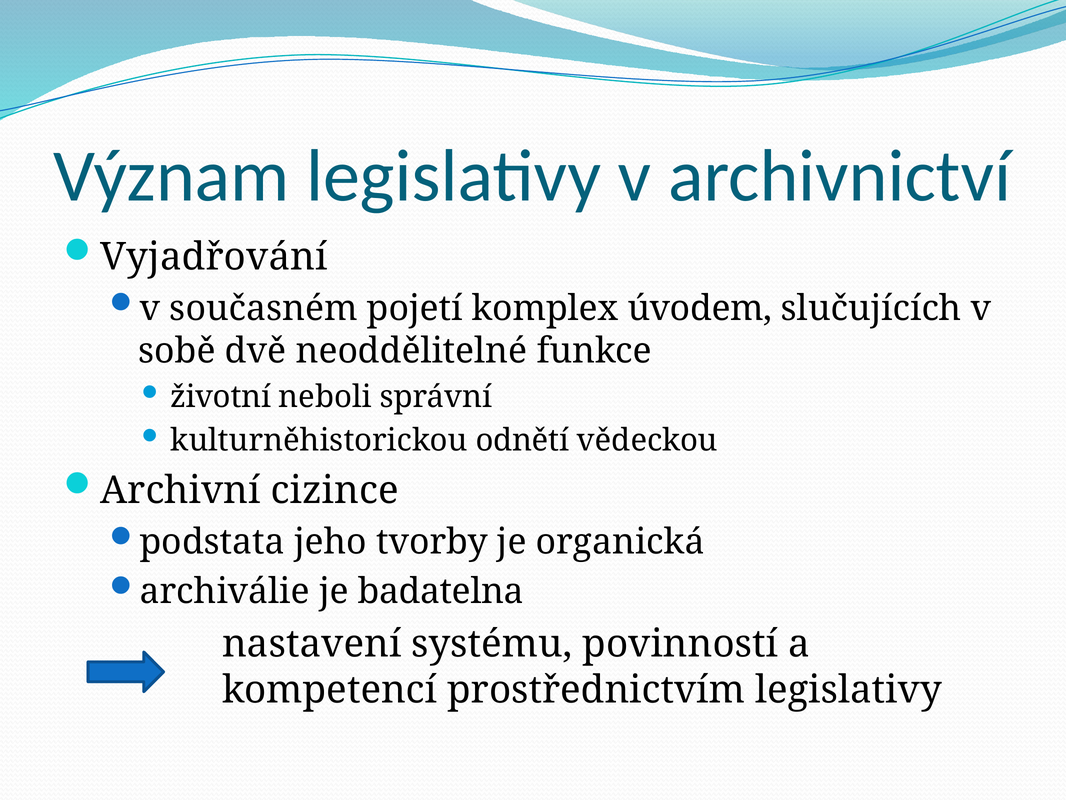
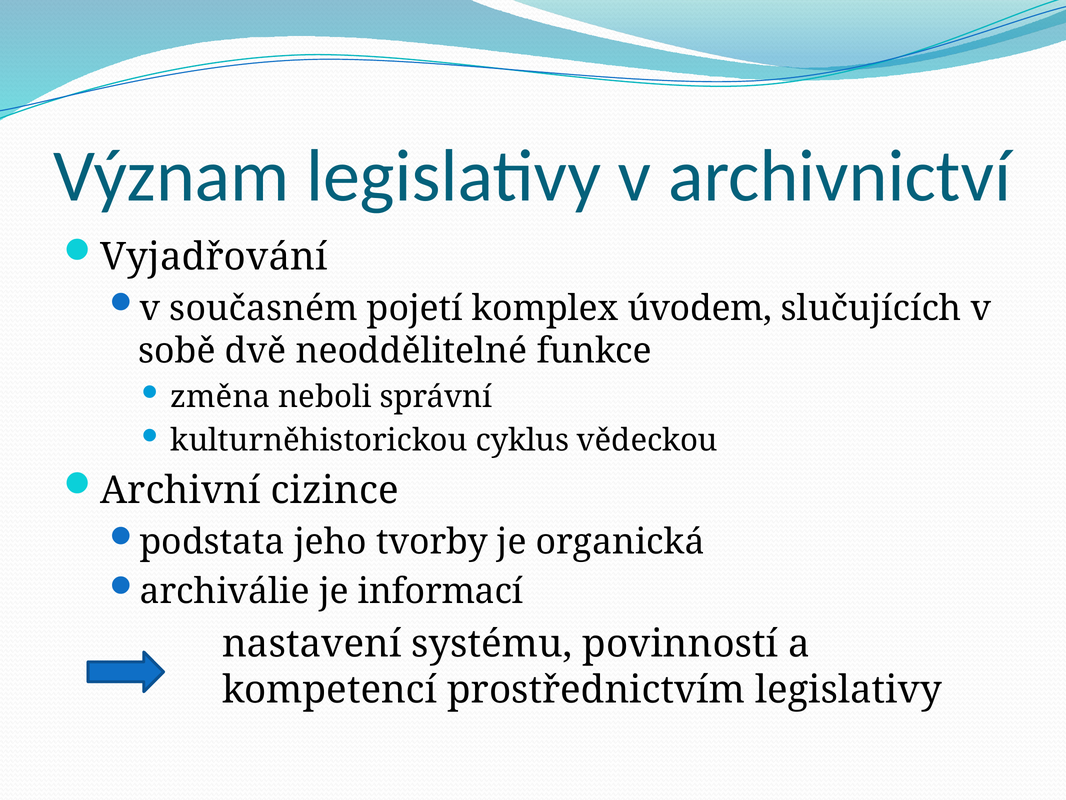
životní: životní -> změna
odnětí: odnětí -> cyklus
badatelna: badatelna -> informací
